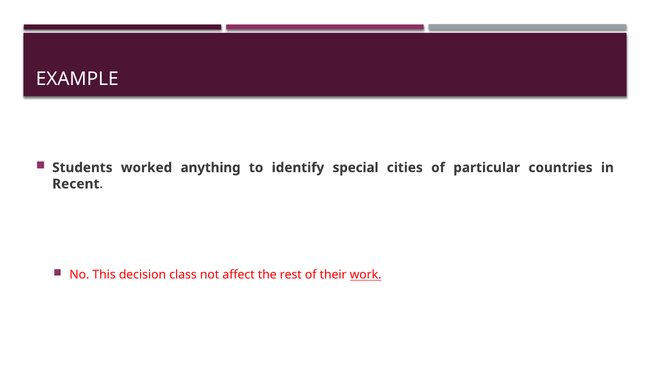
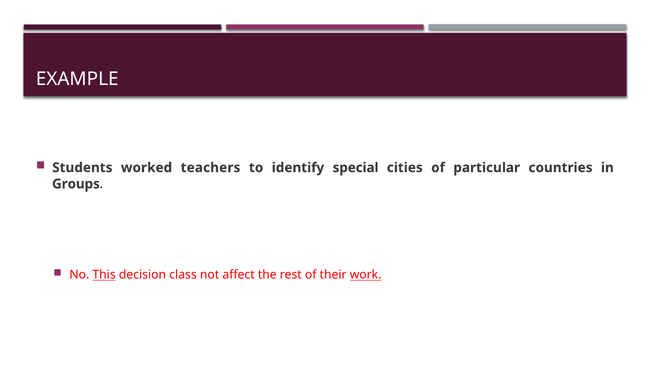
anything: anything -> teachers
Recent: Recent -> Groups
This underline: none -> present
